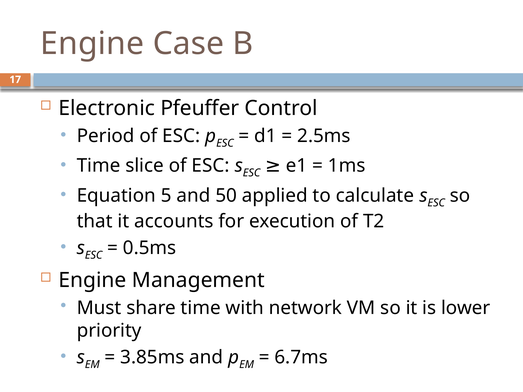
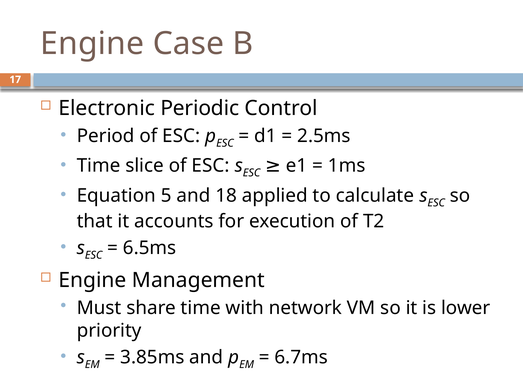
Pfeuffer: Pfeuffer -> Periodic
50: 50 -> 18
0.5ms: 0.5ms -> 6.5ms
